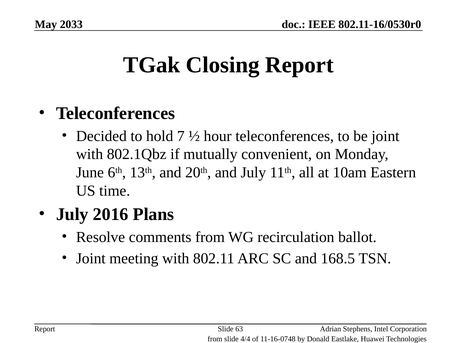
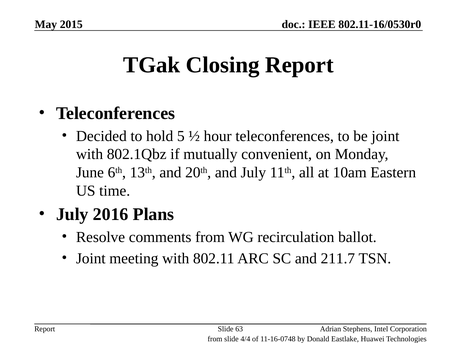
2033: 2033 -> 2015
7: 7 -> 5
168.5: 168.5 -> 211.7
